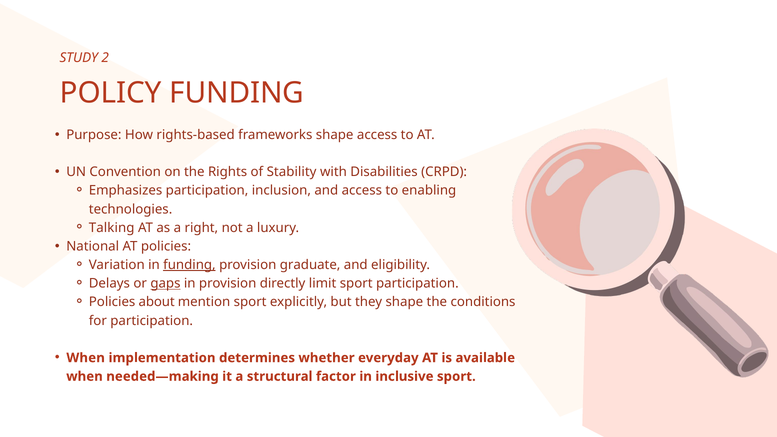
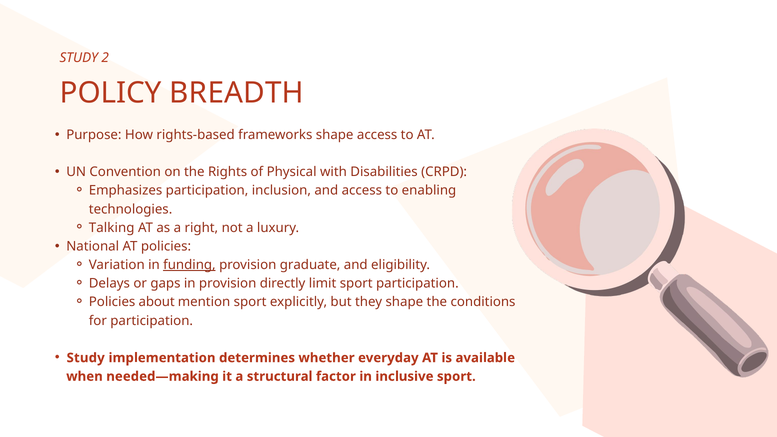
POLICY FUNDING: FUNDING -> BREADTH
Stability: Stability -> Physical
gaps underline: present -> none
When at (86, 358): When -> Study
